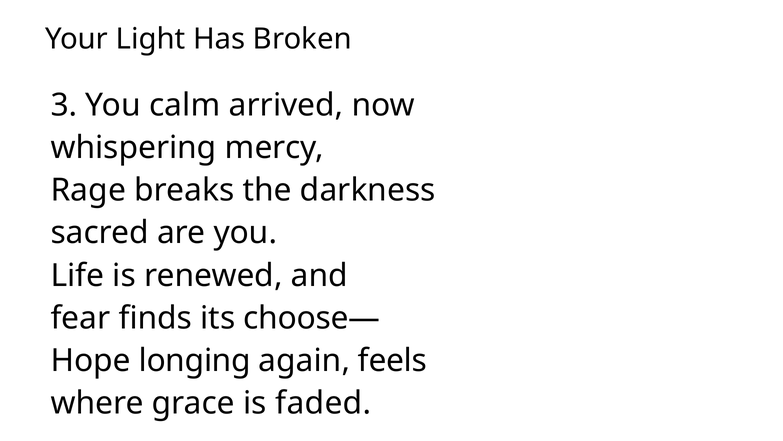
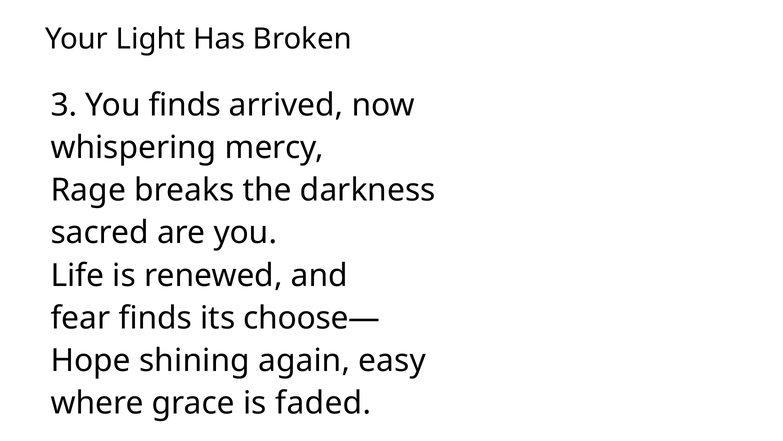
You calm: calm -> finds
longing: longing -> shining
feels: feels -> easy
